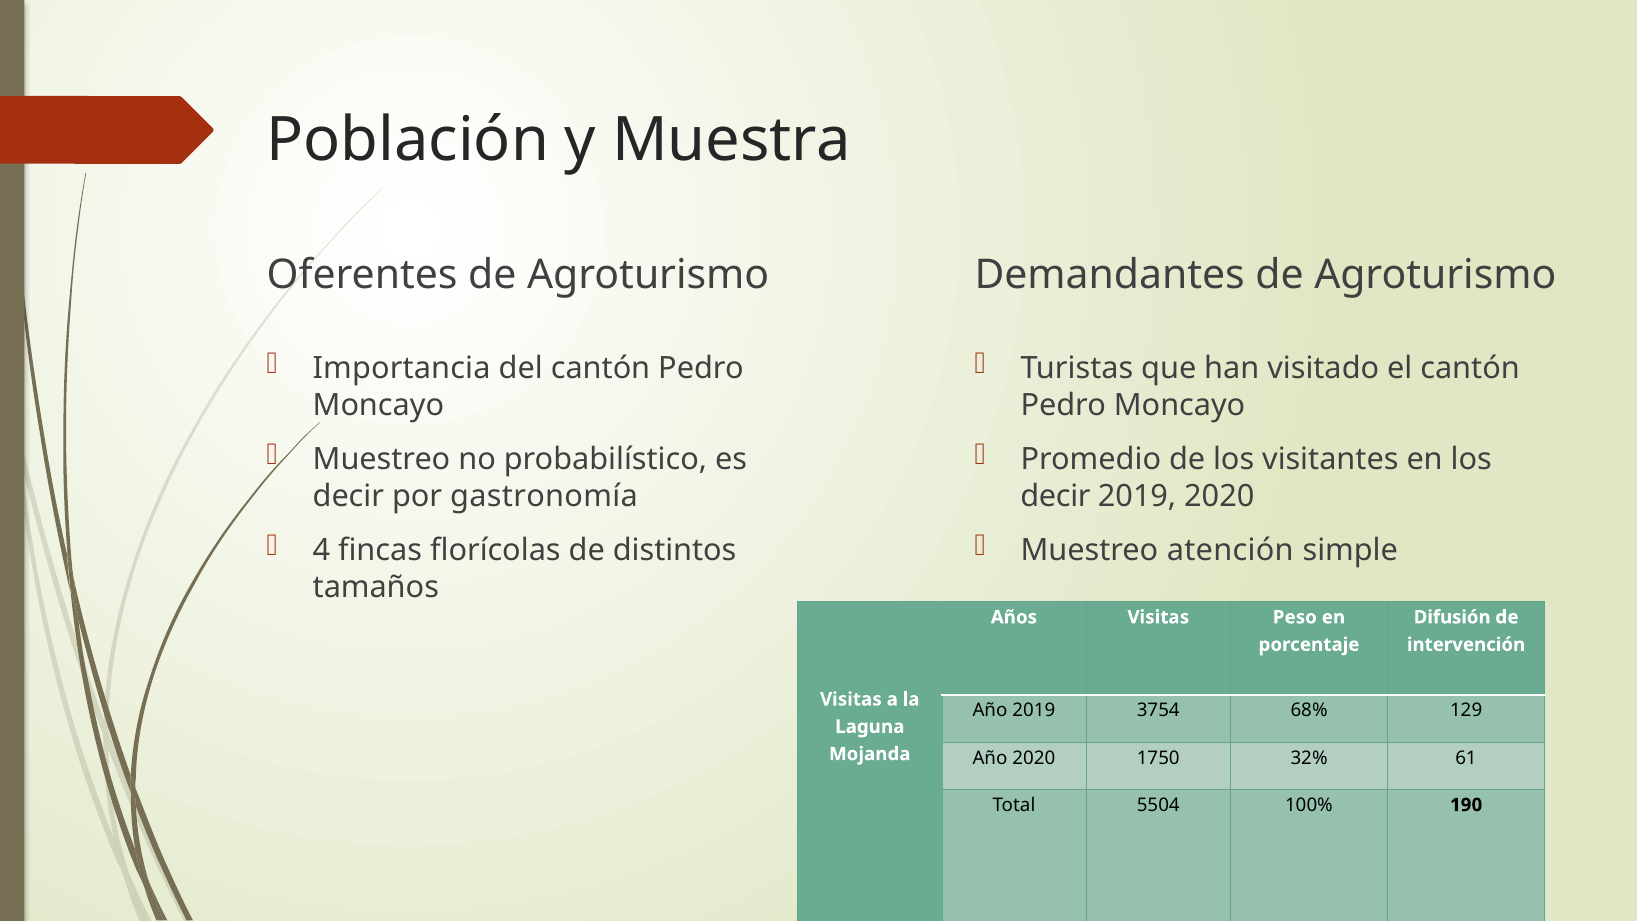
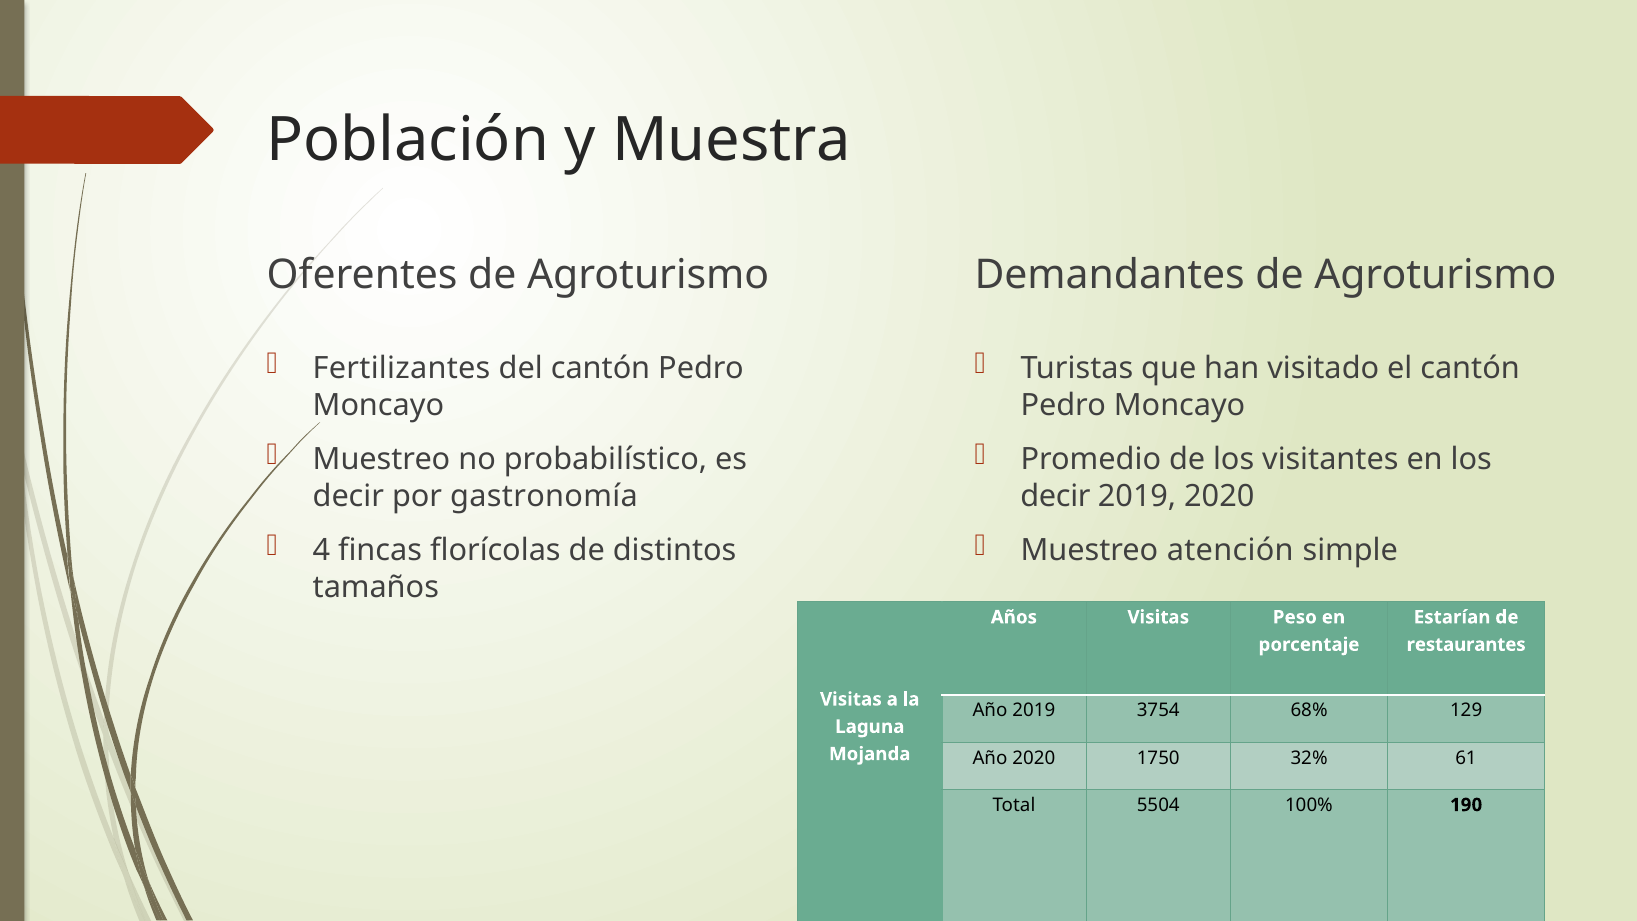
Importancia: Importancia -> Fertilizantes
Difusión: Difusión -> Estarían
intervención: intervención -> restaurantes
